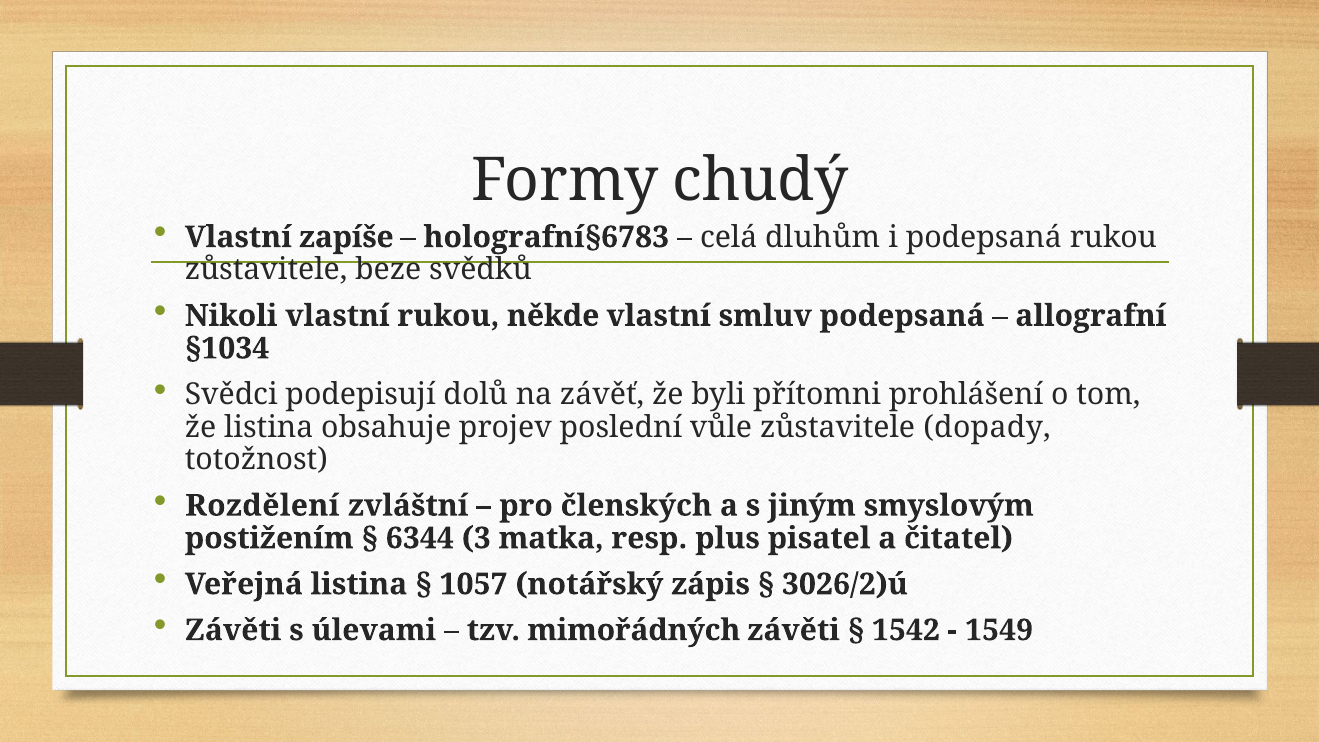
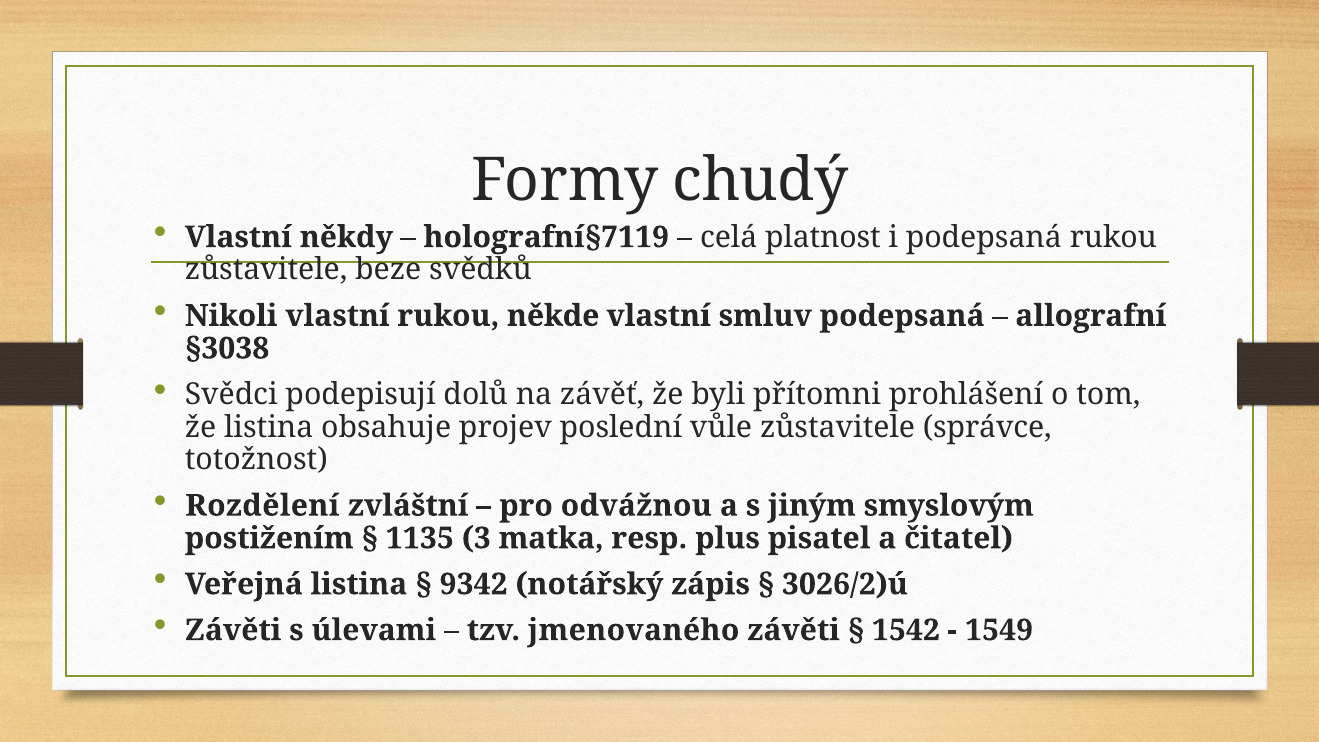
zapíše: zapíše -> někdy
holografní§6783: holografní§6783 -> holografní§7119
dluhům: dluhům -> platnost
§1034: §1034 -> §3038
dopady: dopady -> správce
členských: členských -> odvážnou
6344: 6344 -> 1135
1057: 1057 -> 9342
mimořádných: mimořádných -> jmenovaného
